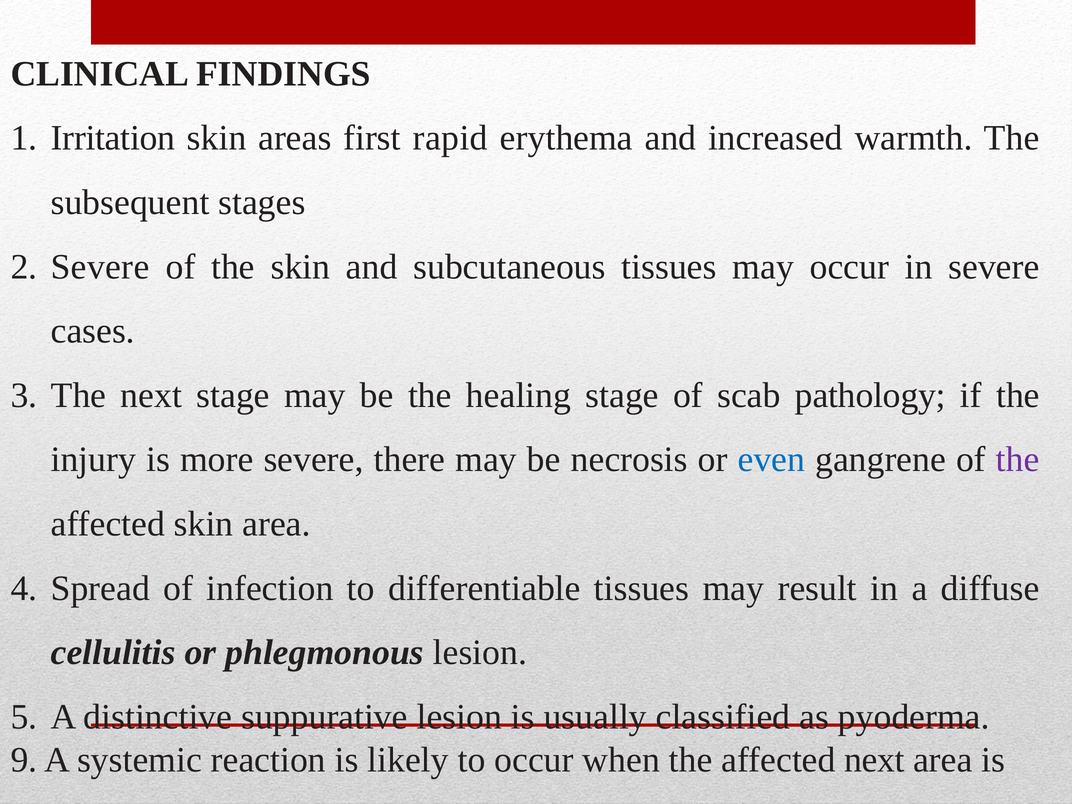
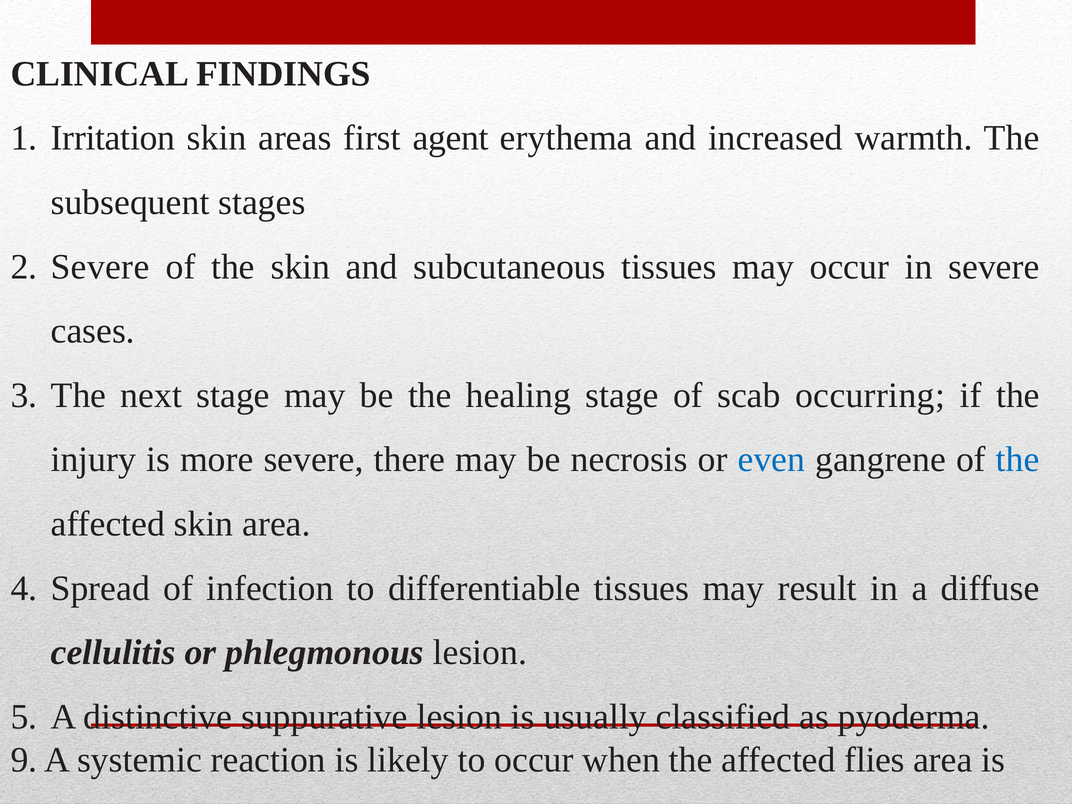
rapid: rapid -> agent
pathology: pathology -> occurring
the at (1018, 460) colour: purple -> blue
affected next: next -> flies
